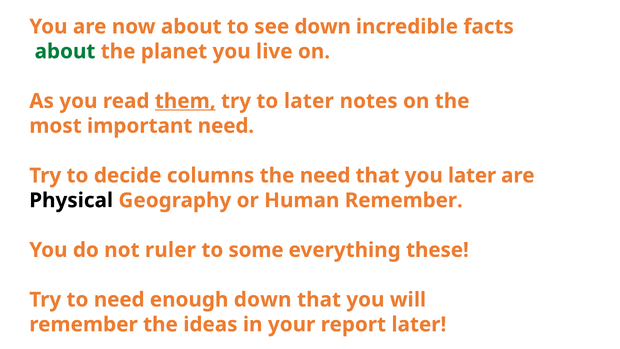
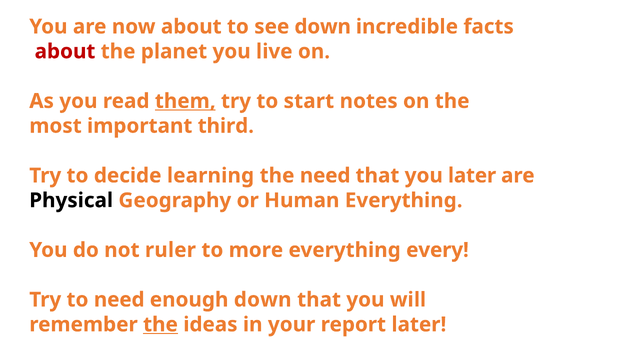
about at (65, 51) colour: green -> red
to later: later -> start
important need: need -> third
columns: columns -> learning
Human Remember: Remember -> Everything
some: some -> more
these: these -> every
the at (160, 324) underline: none -> present
